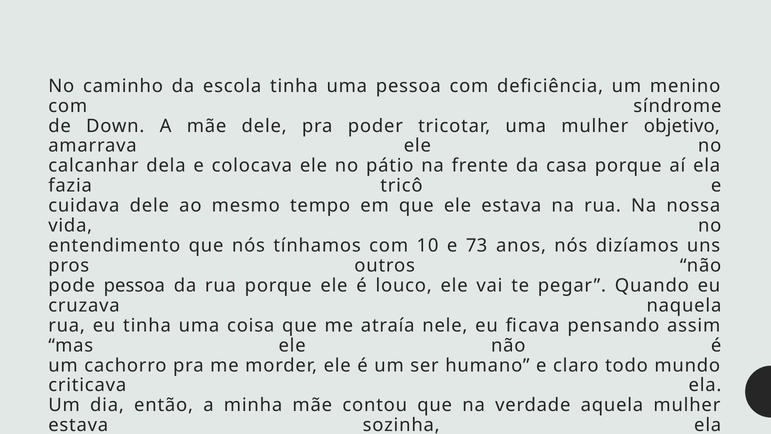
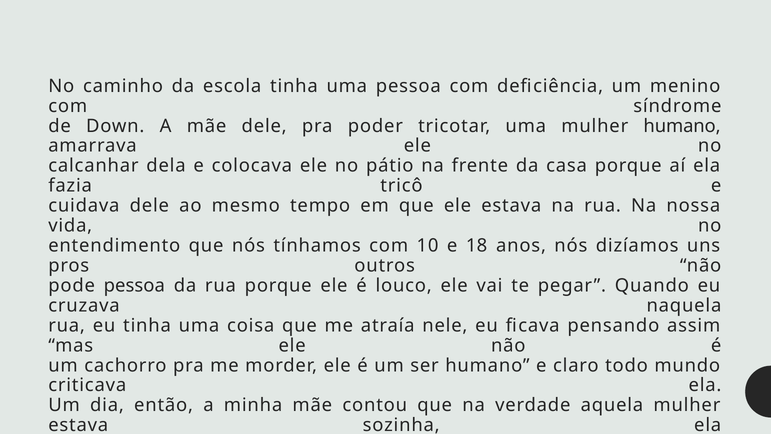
mulher objetivo: objetivo -> humano
73: 73 -> 18
